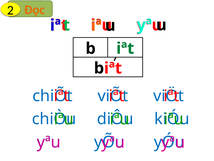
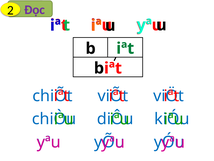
Đọc colour: orange -> purple
